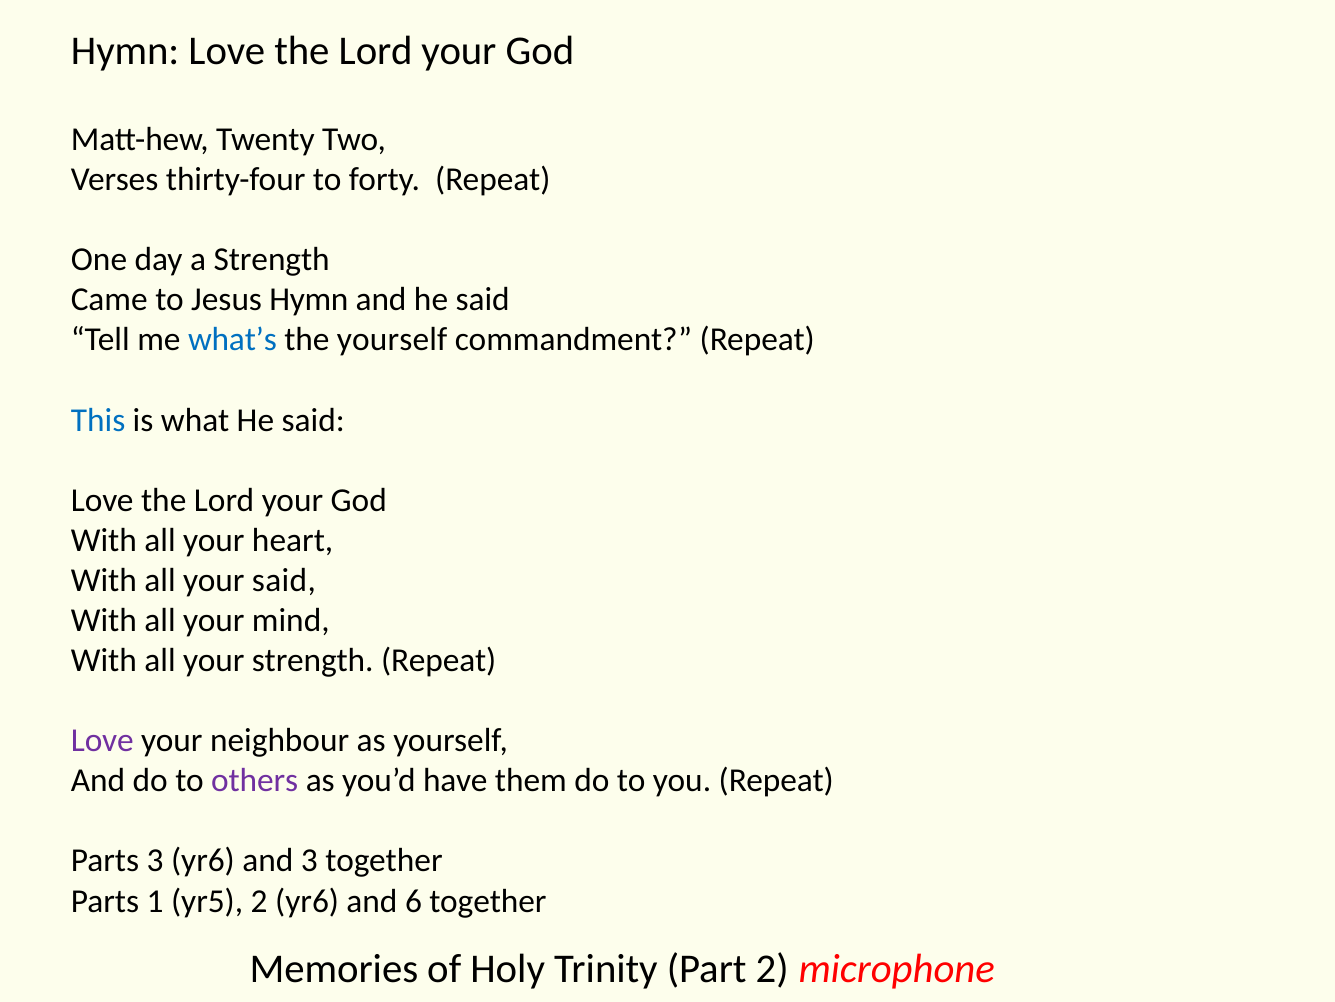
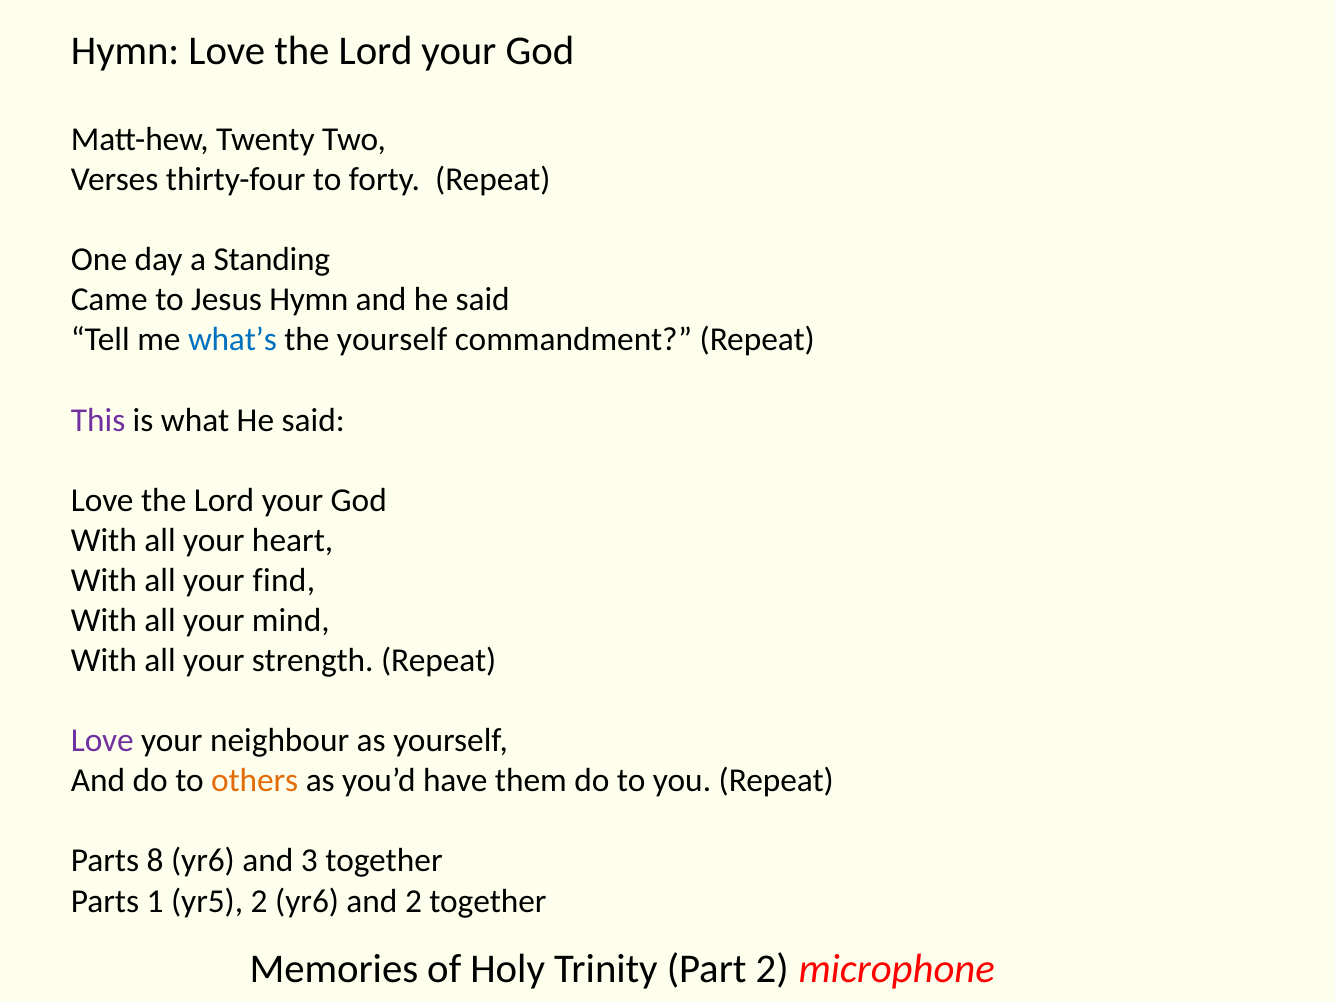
a Strength: Strength -> Standing
This colour: blue -> purple
your said: said -> find
others colour: purple -> orange
Parts 3: 3 -> 8
and 6: 6 -> 2
